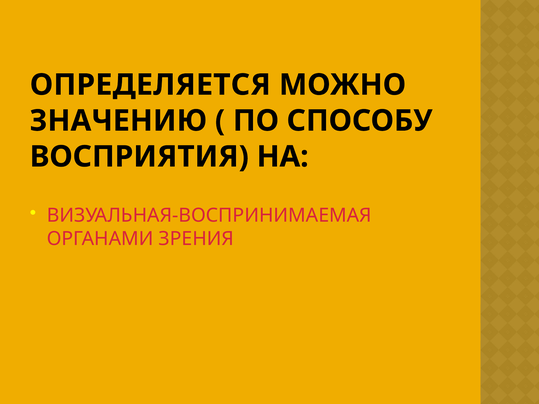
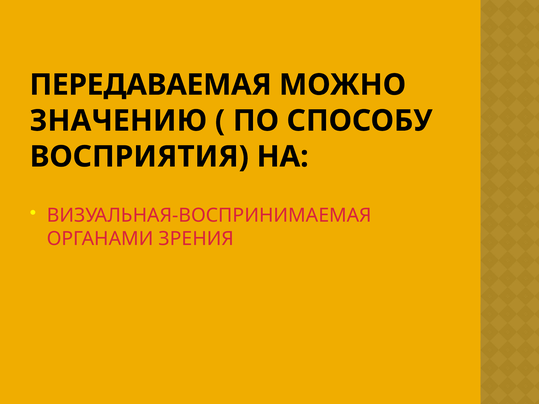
ОПРЕДЕЛЯЕТСЯ: ОПРЕДЕЛЯЕТСЯ -> ПЕРЕДАВАЕМАЯ
